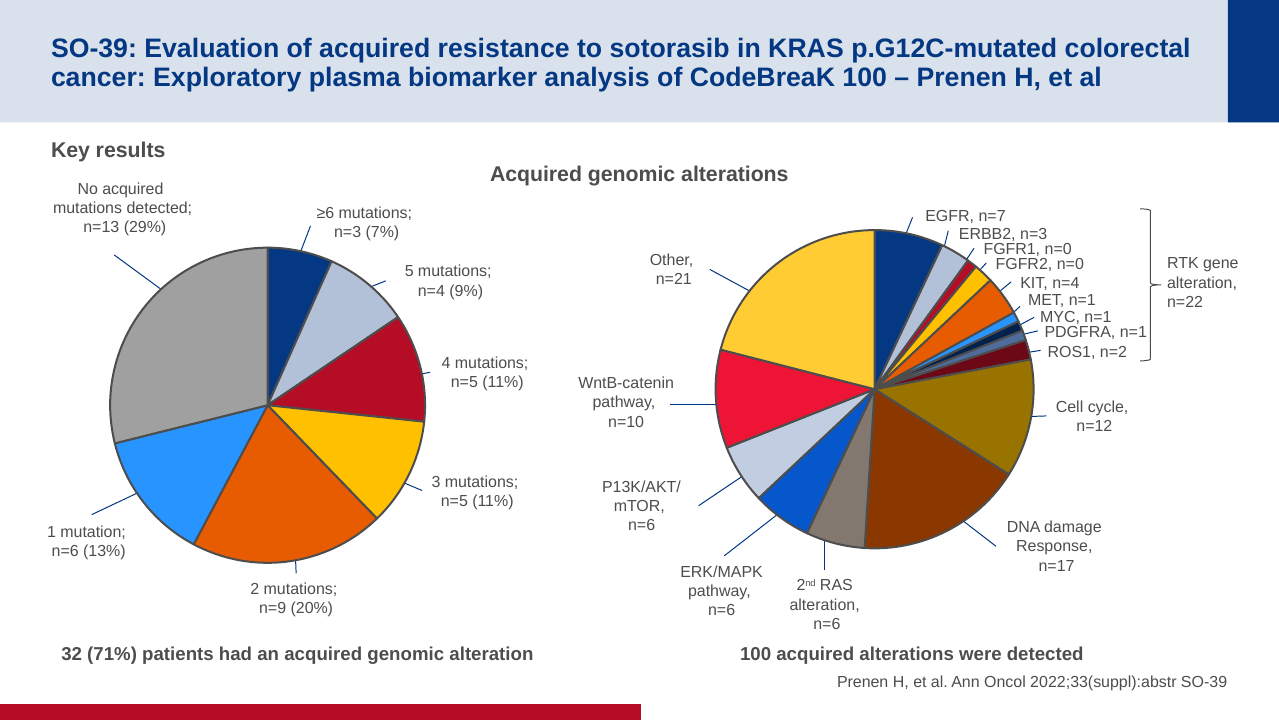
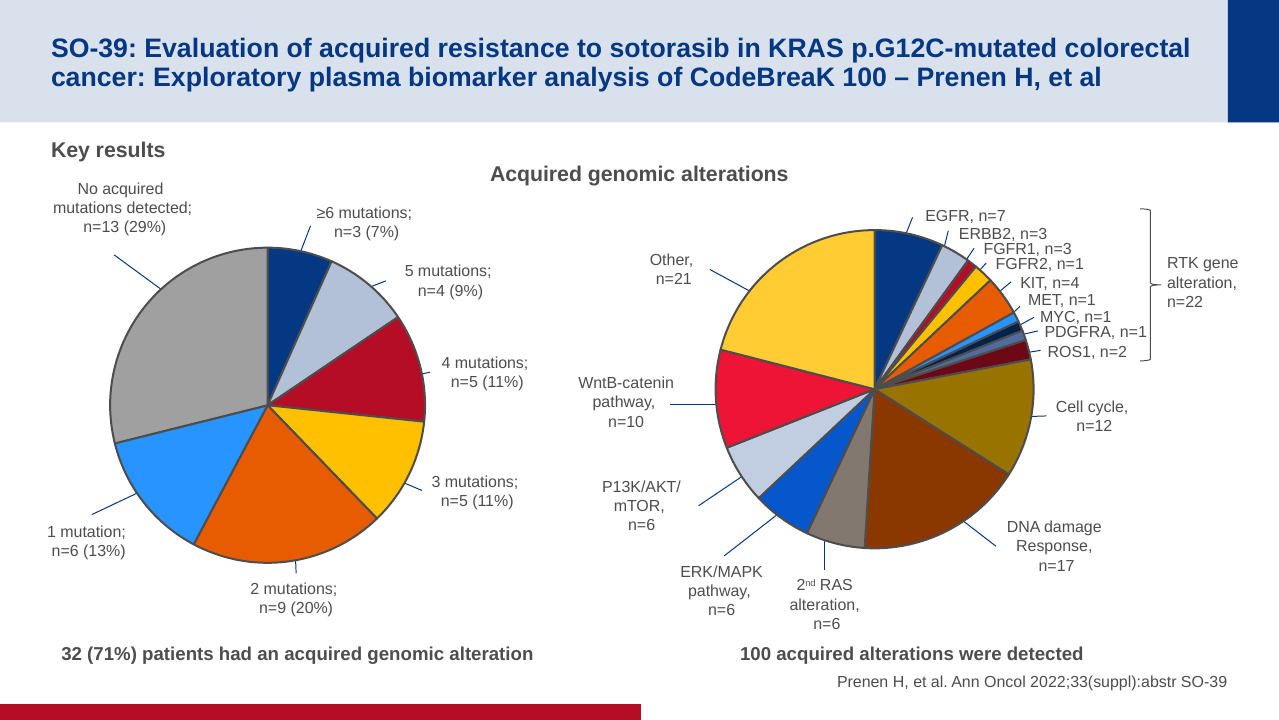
FGFR1 n=0: n=0 -> n=3
FGFR2 n=0: n=0 -> n=1
